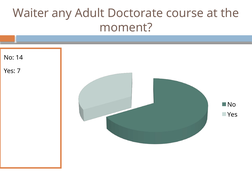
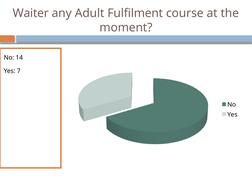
Doctorate: Doctorate -> Fulfilment
